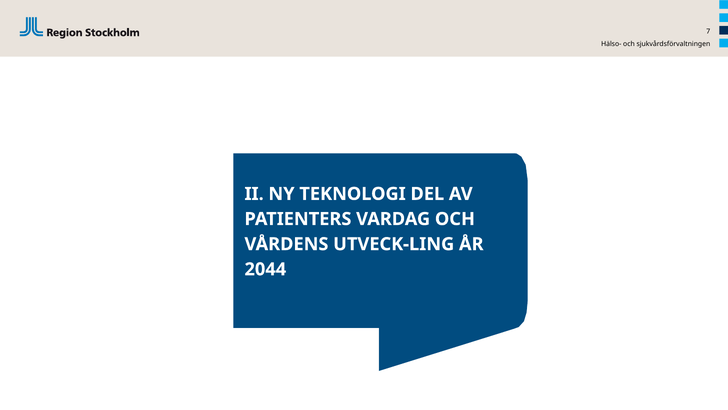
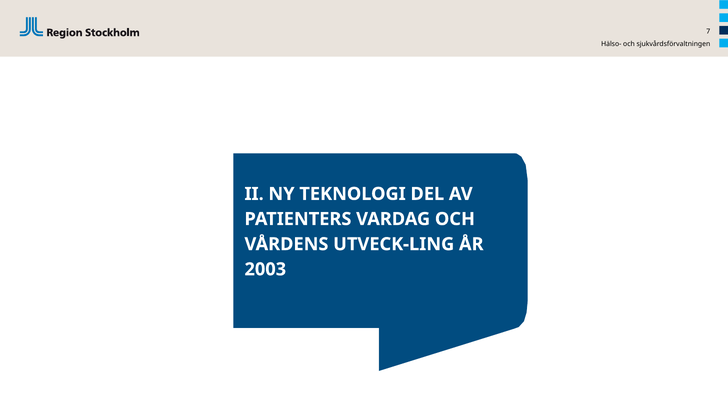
2044: 2044 -> 2003
